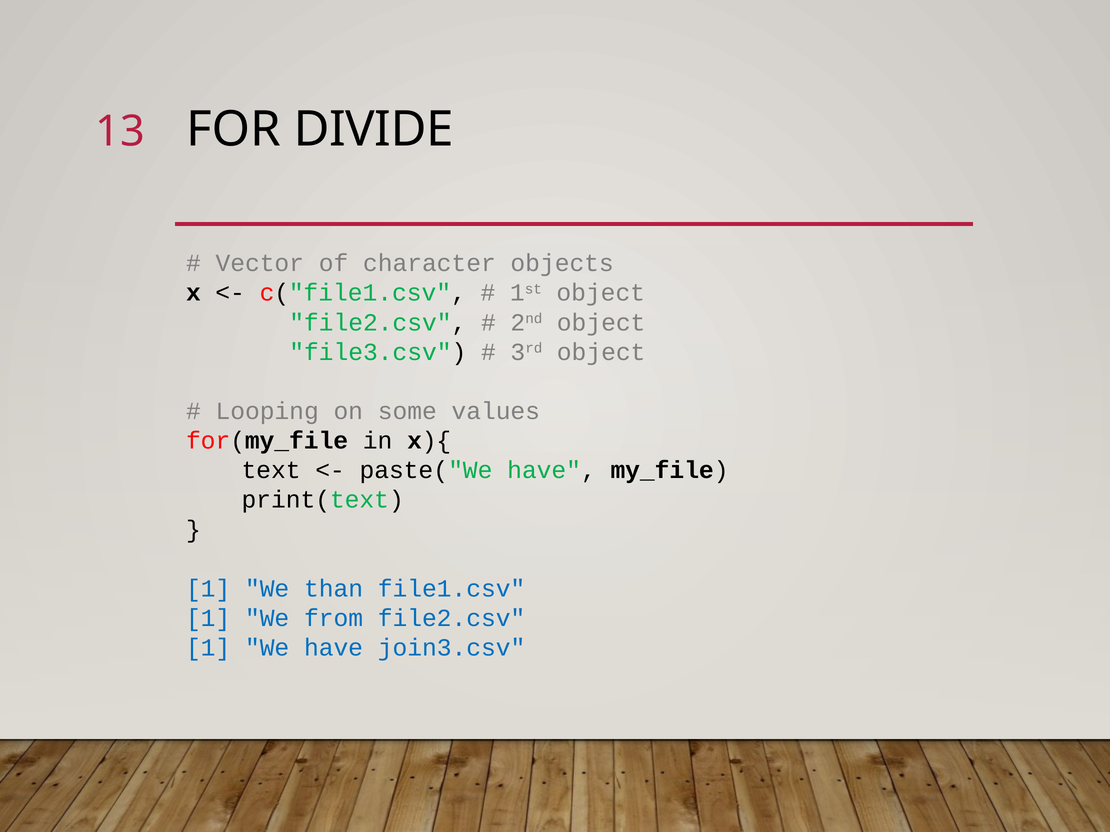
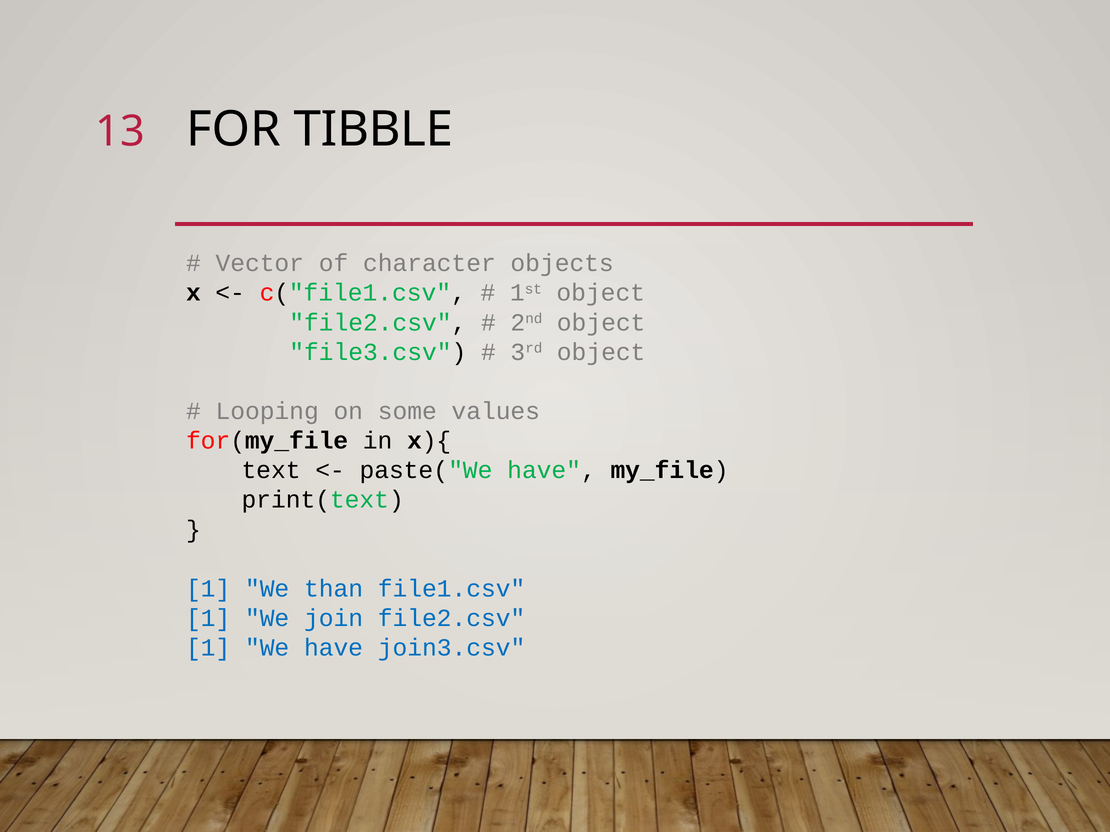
DIVIDE: DIVIDE -> TIBBLE
from: from -> join
